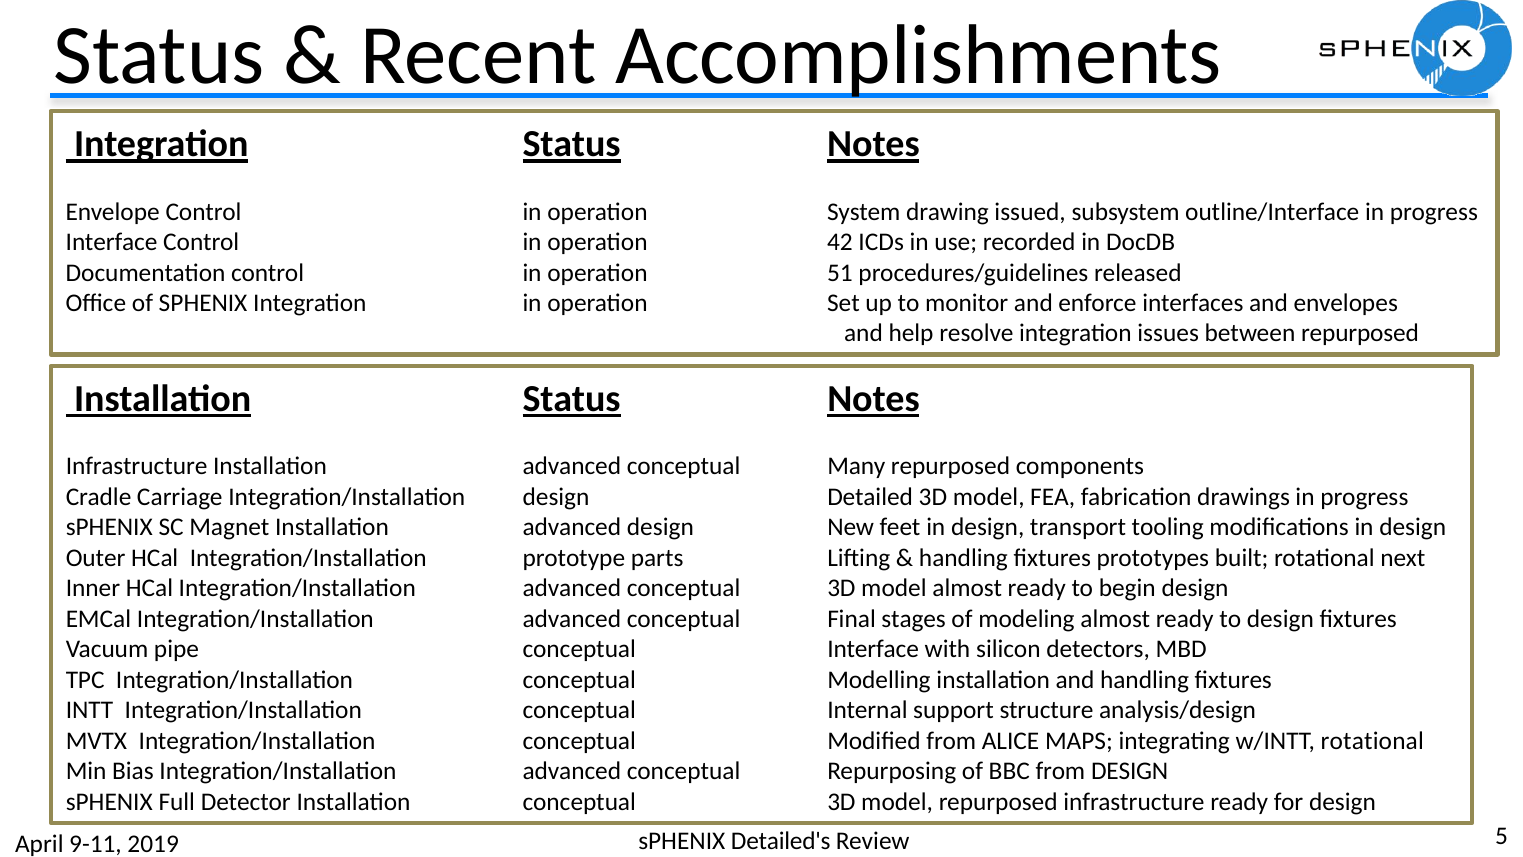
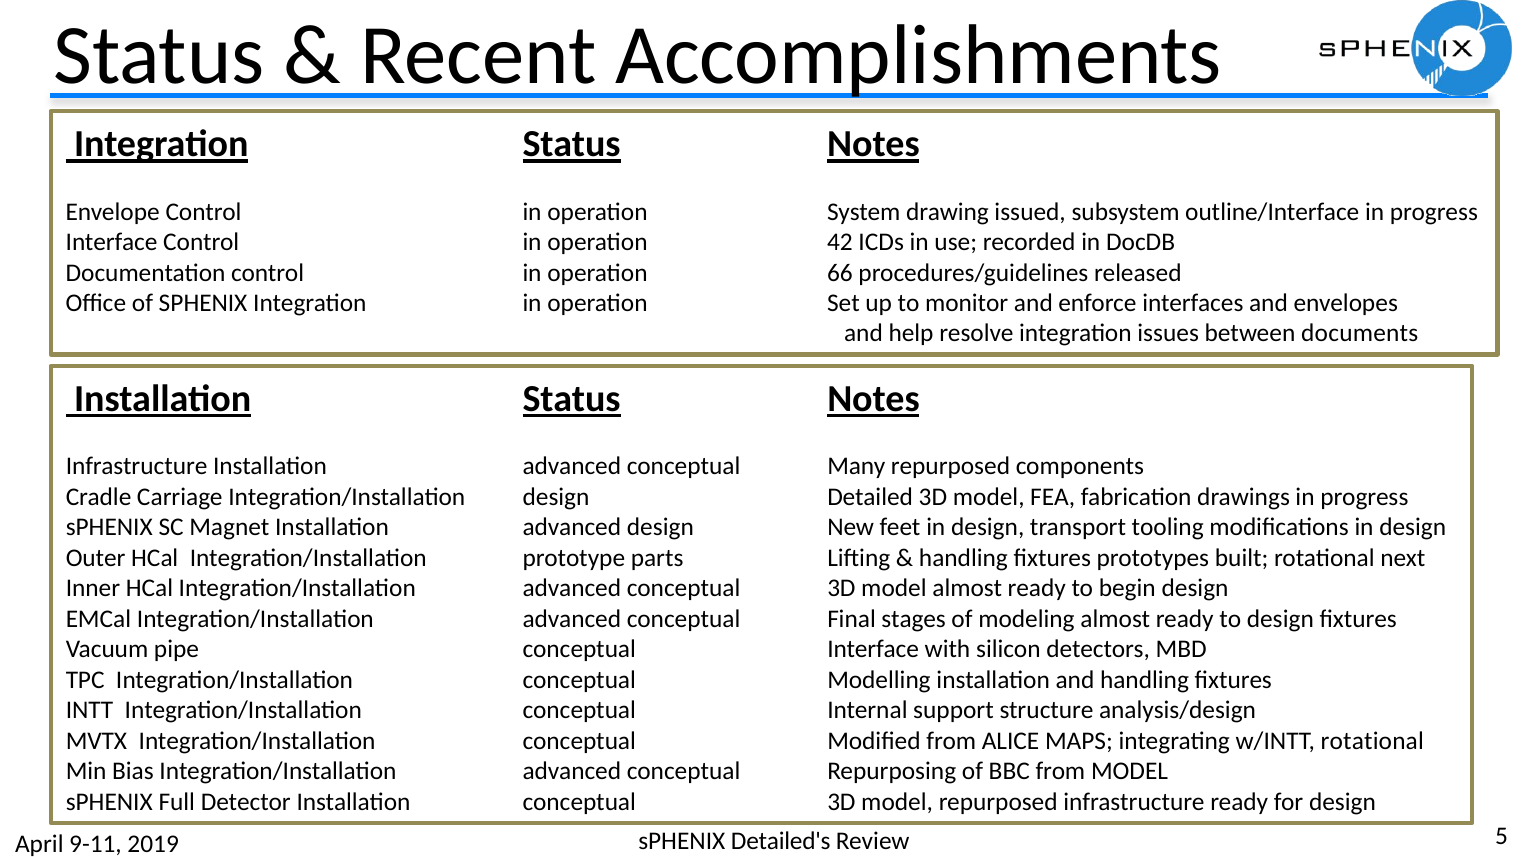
51: 51 -> 66
between repurposed: repurposed -> documents
from DESIGN: DESIGN -> MODEL
